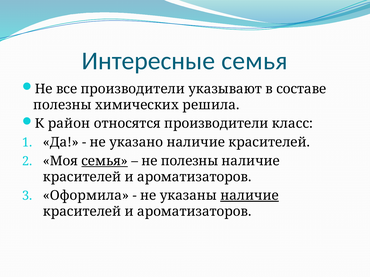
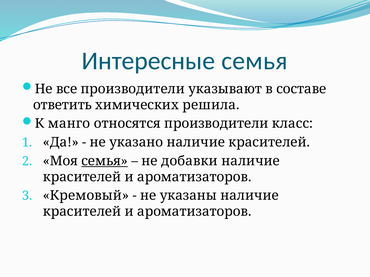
полезны at (62, 105): полезны -> ответить
район: район -> манго
не полезны: полезны -> добавки
Оформила: Оформила -> Кремовый
наличие at (250, 196) underline: present -> none
